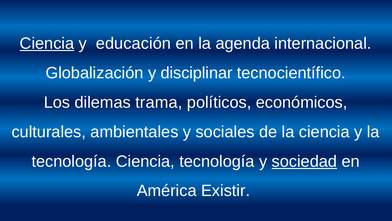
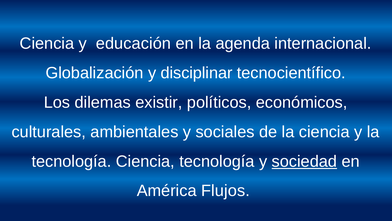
Ciencia at (47, 43) underline: present -> none
trama: trama -> existir
Existir: Existir -> Flujos
